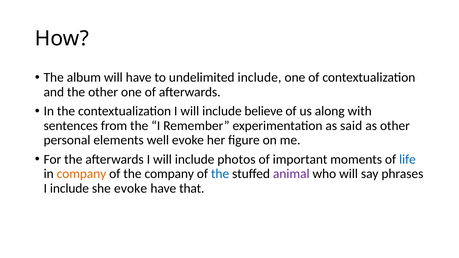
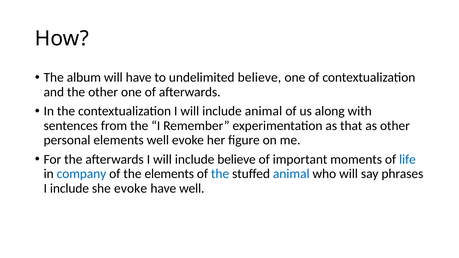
undelimited include: include -> believe
include believe: believe -> animal
said: said -> that
include photos: photos -> believe
company at (81, 174) colour: orange -> blue
the company: company -> elements
animal at (291, 174) colour: purple -> blue
have that: that -> well
